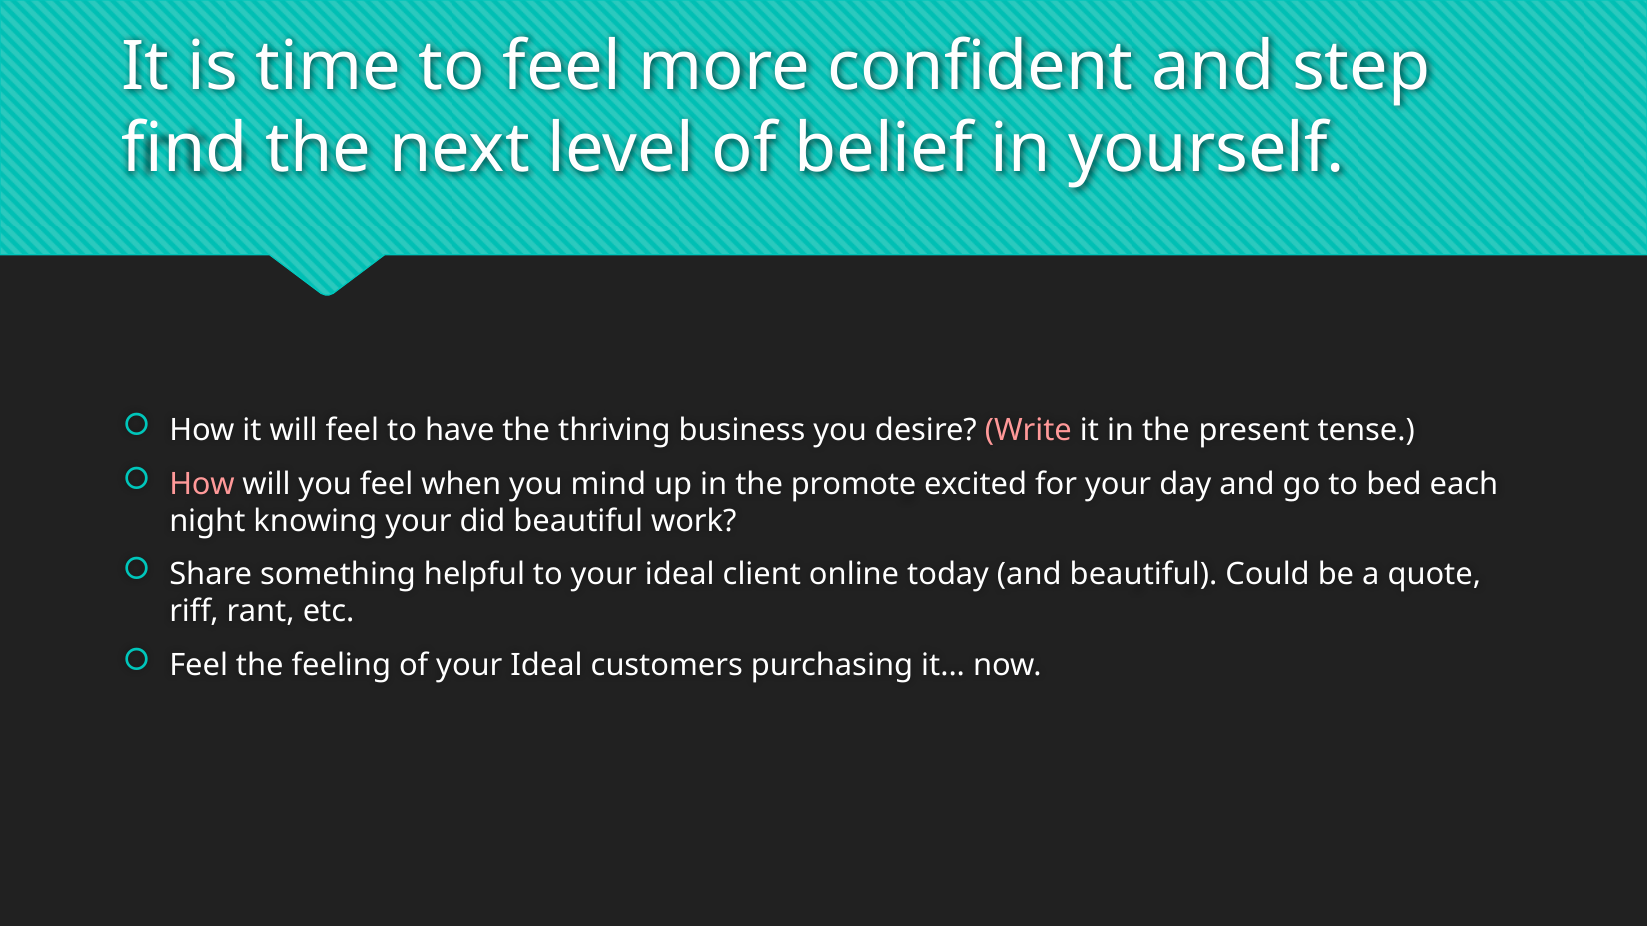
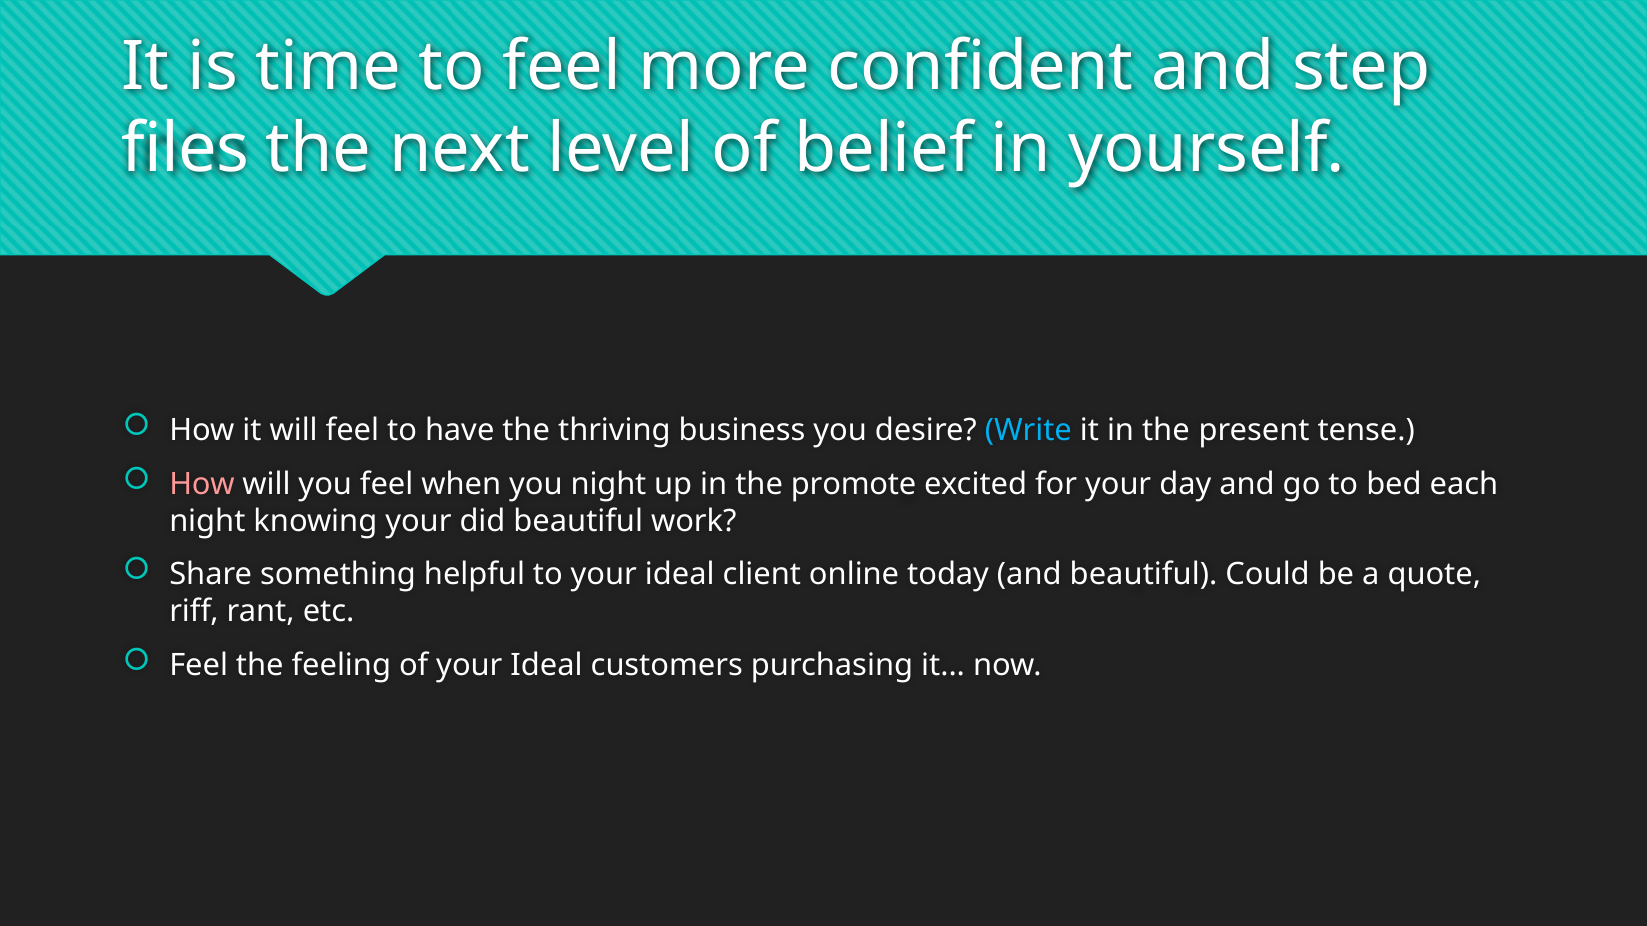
find: find -> files
Write colour: pink -> light blue
you mind: mind -> night
